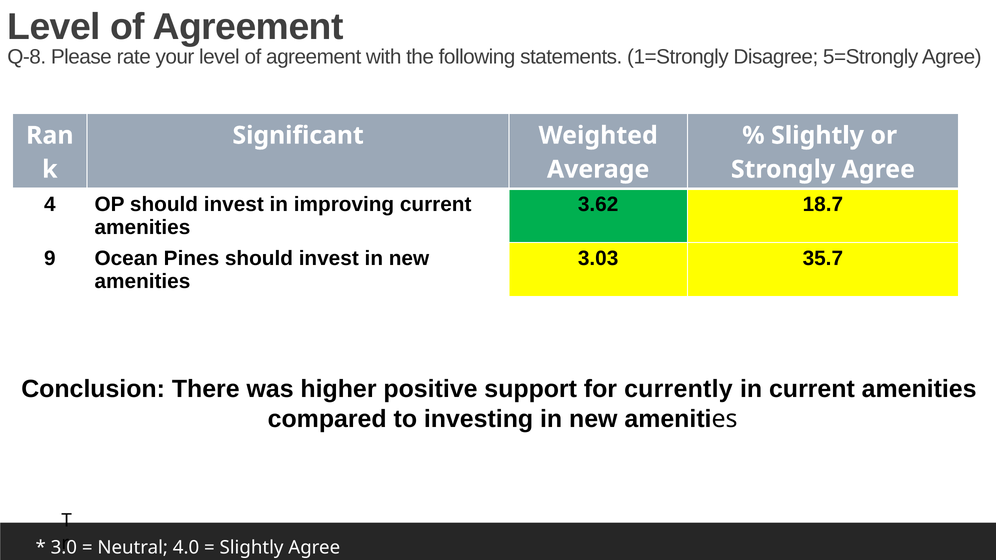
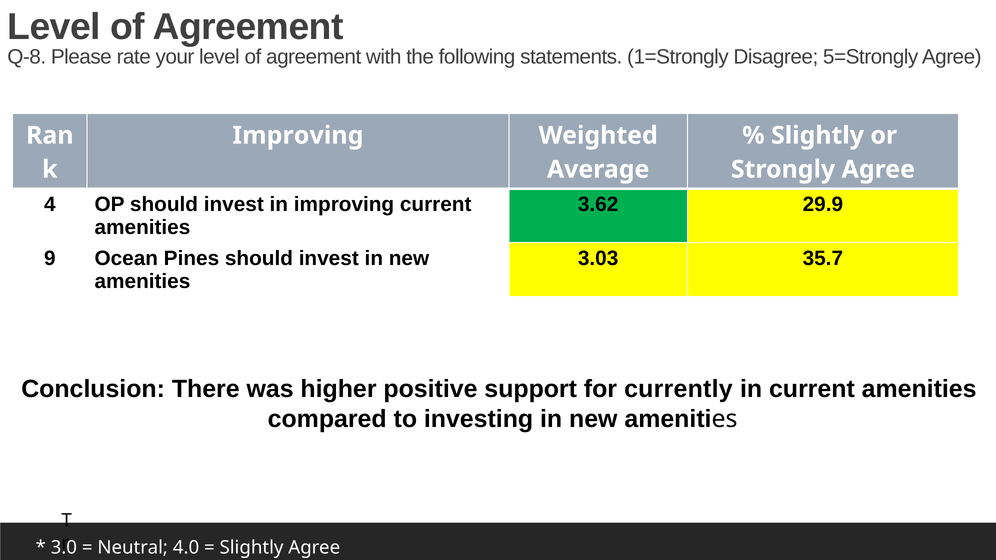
Significant at (298, 136): Significant -> Improving
18.7: 18.7 -> 29.9
